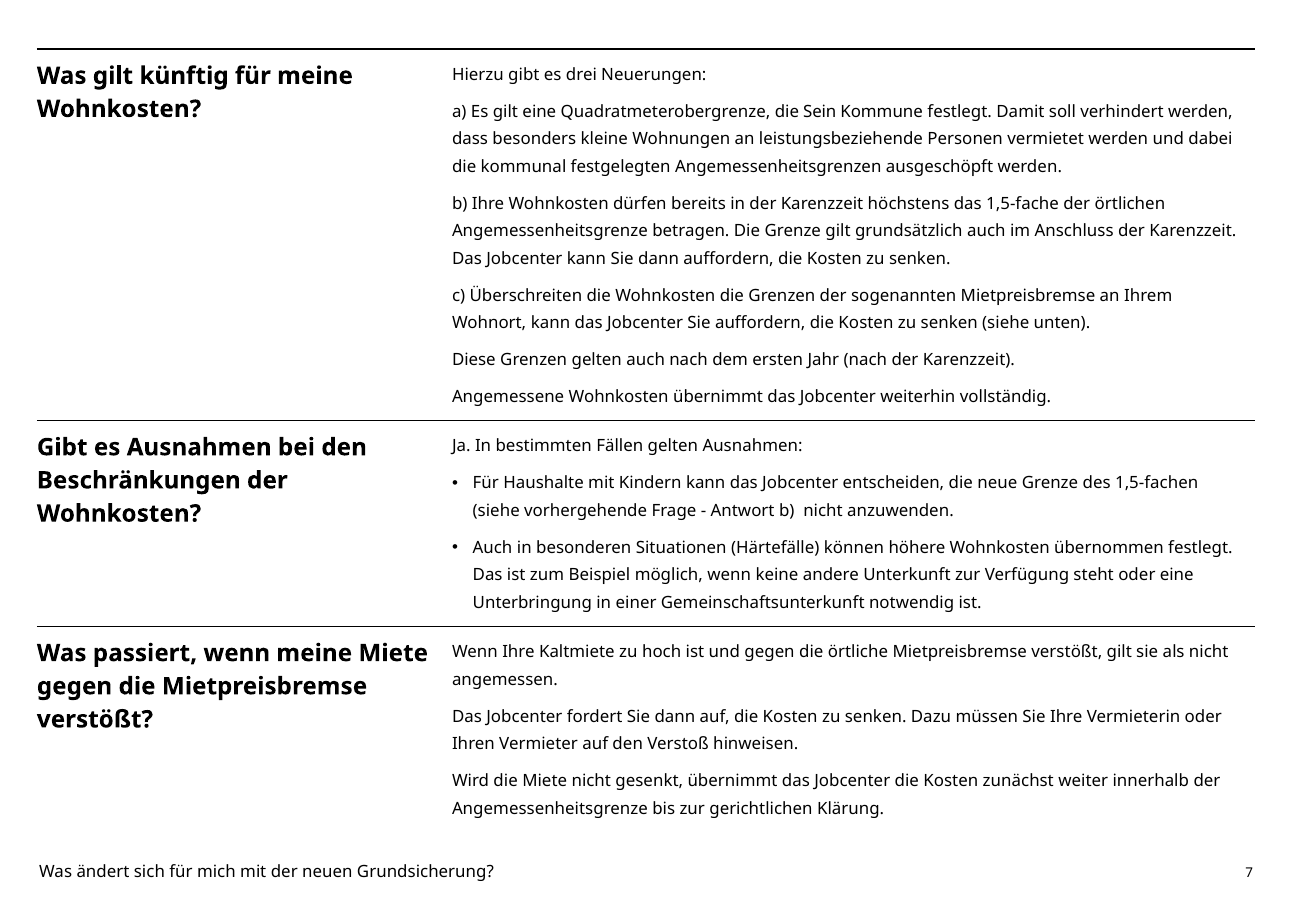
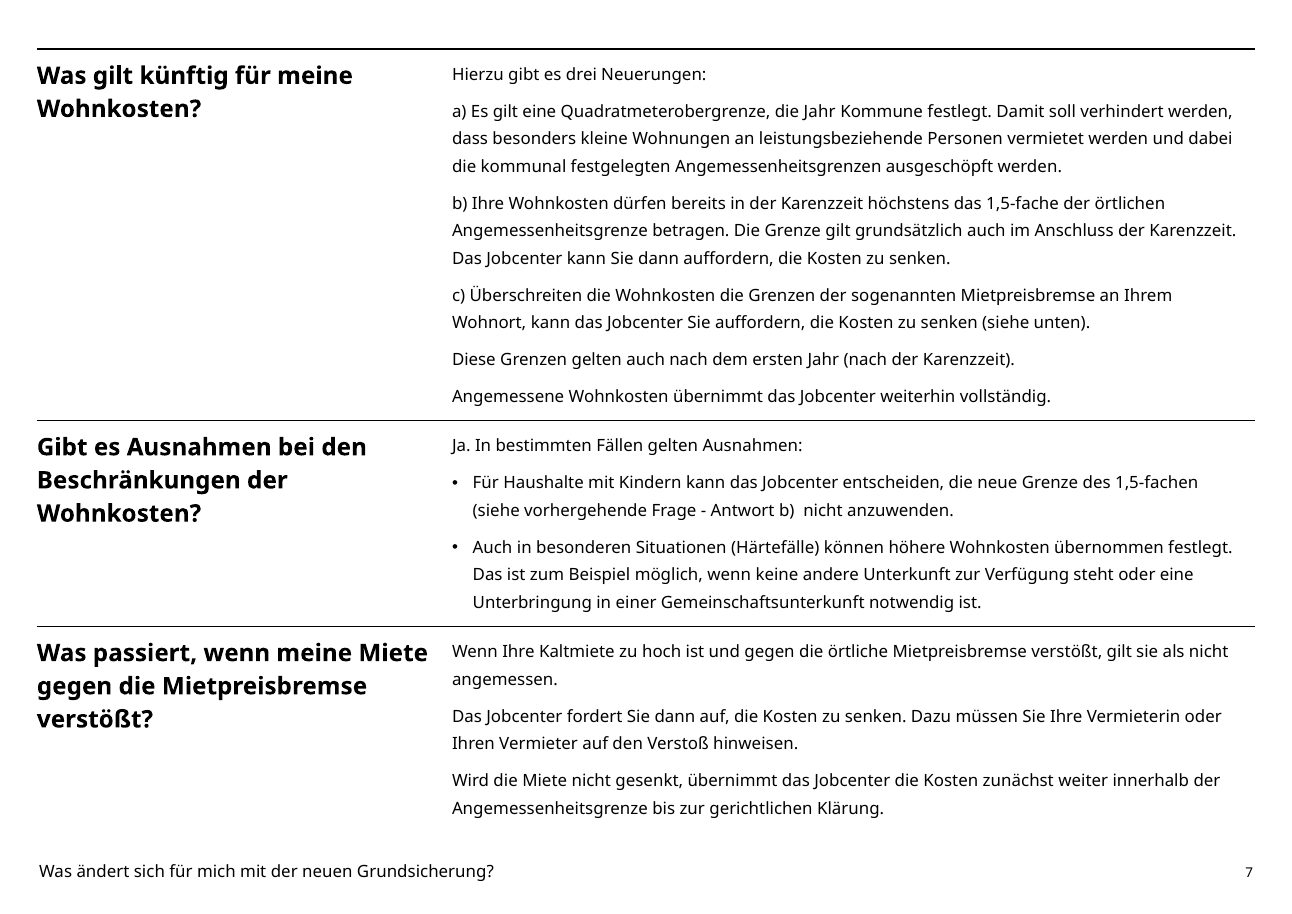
die Sein: Sein -> Jahr
